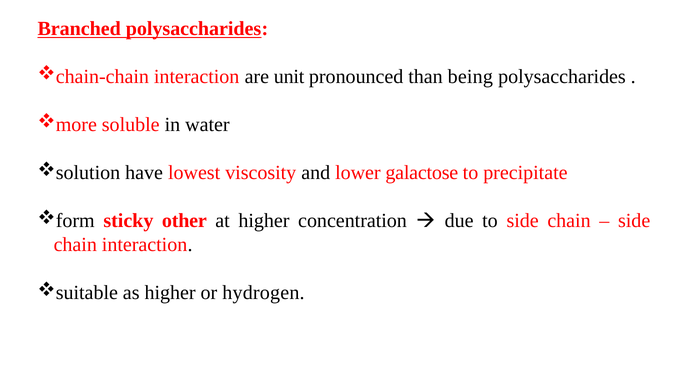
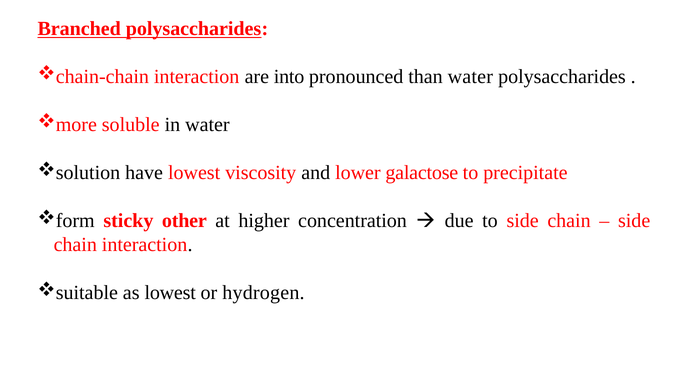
unit: unit -> into
than being: being -> water
as higher: higher -> lowest
